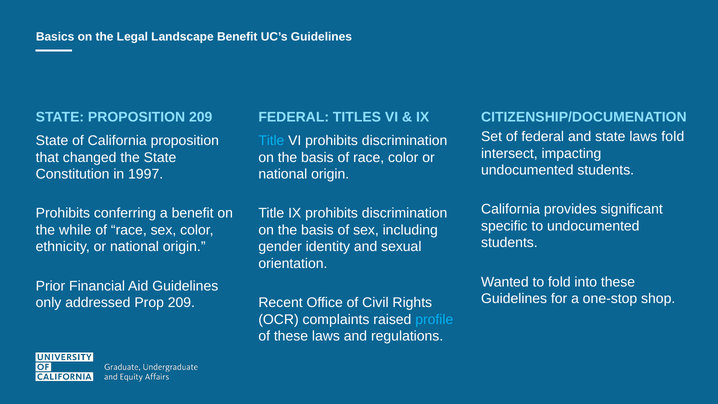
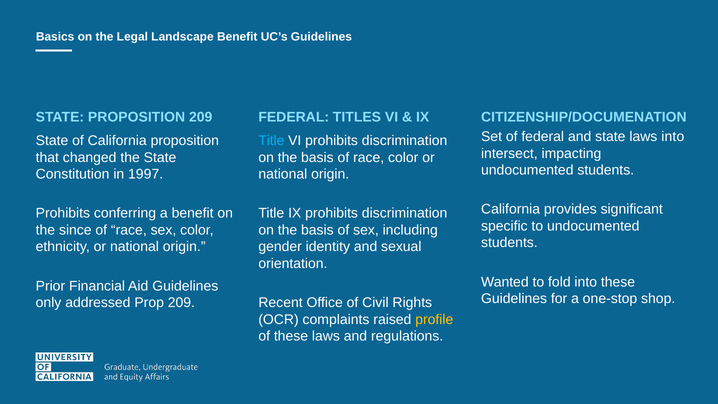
laws fold: fold -> into
while: while -> since
profile colour: light blue -> yellow
